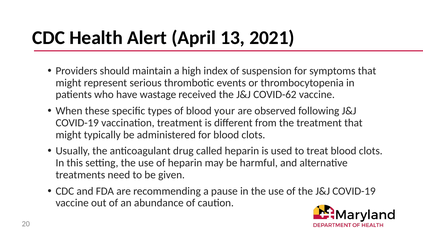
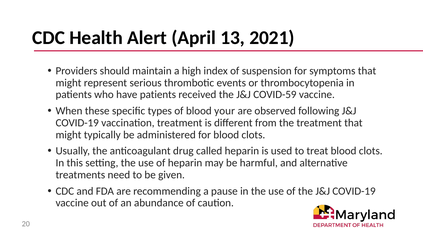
have wastage: wastage -> patients
COVID-62: COVID-62 -> COVID-59
